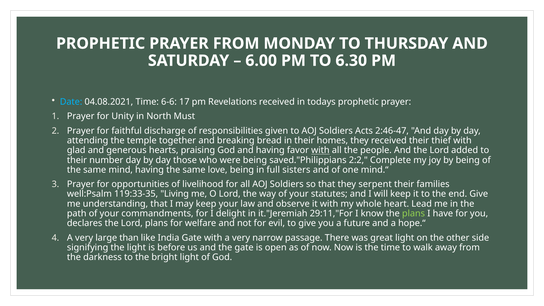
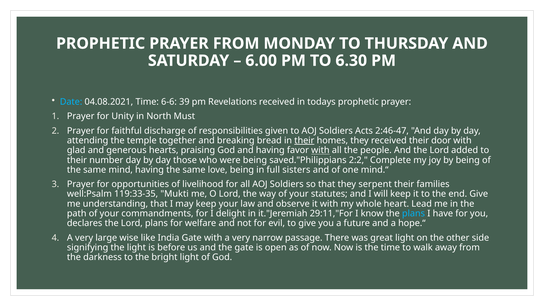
17: 17 -> 39
their at (304, 140) underline: none -> present
thief: thief -> door
Living: Living -> Mukti
plans at (414, 214) colour: light green -> light blue
than: than -> wise
